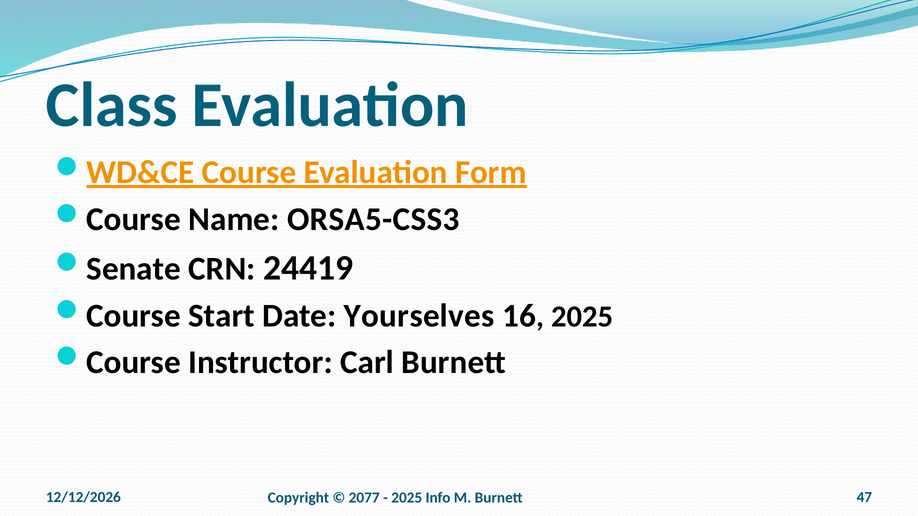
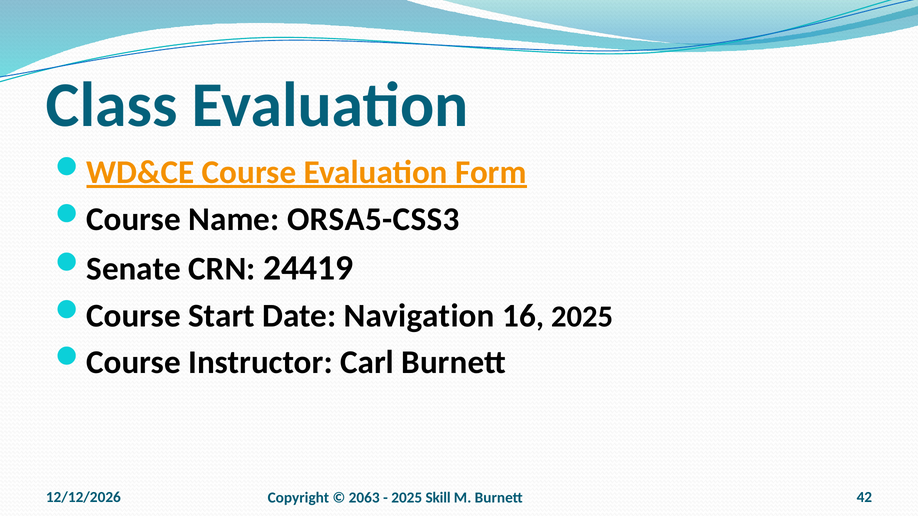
Yourselves: Yourselves -> Navigation
2077: 2077 -> 2063
Info: Info -> Skill
47: 47 -> 42
